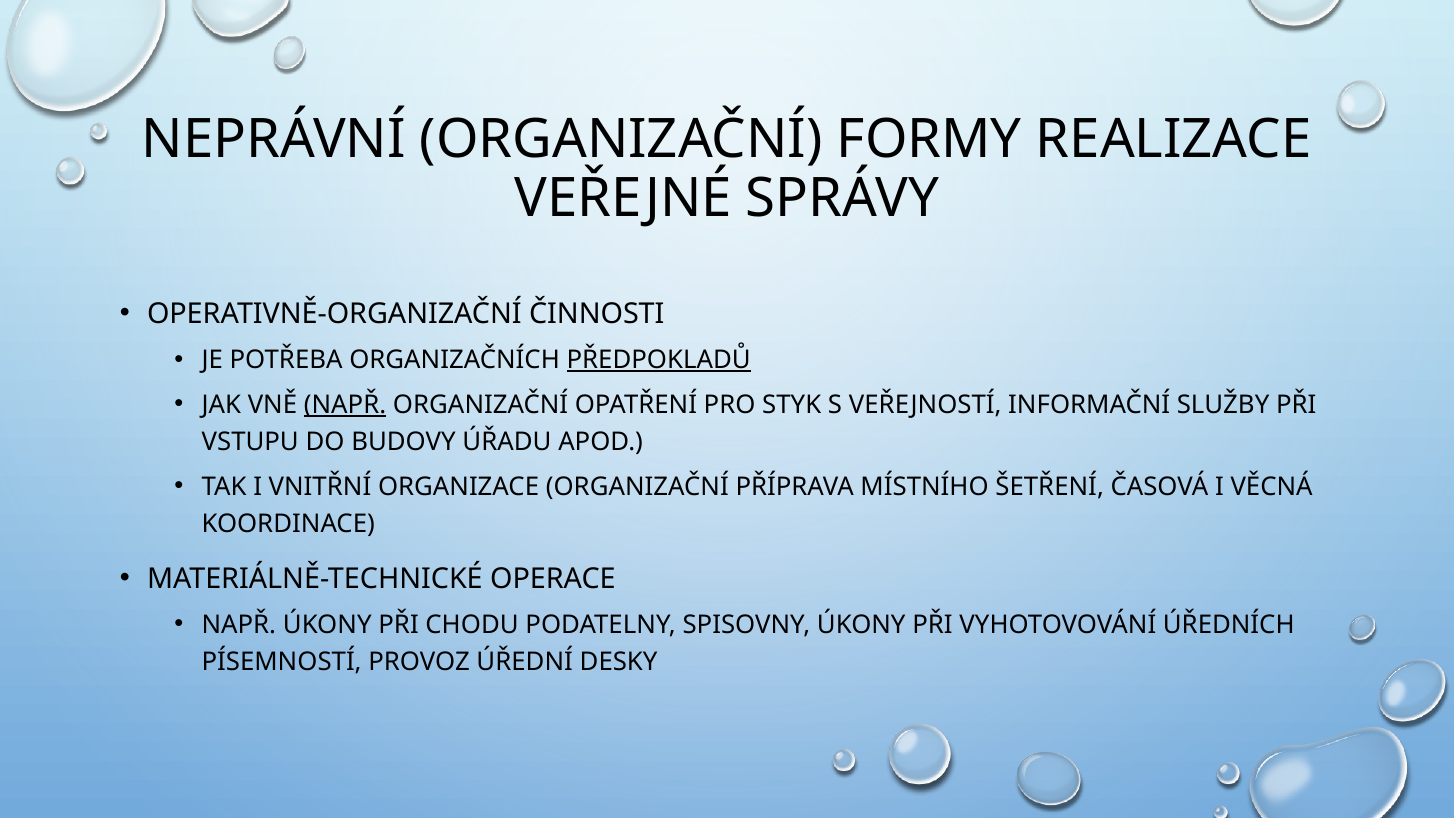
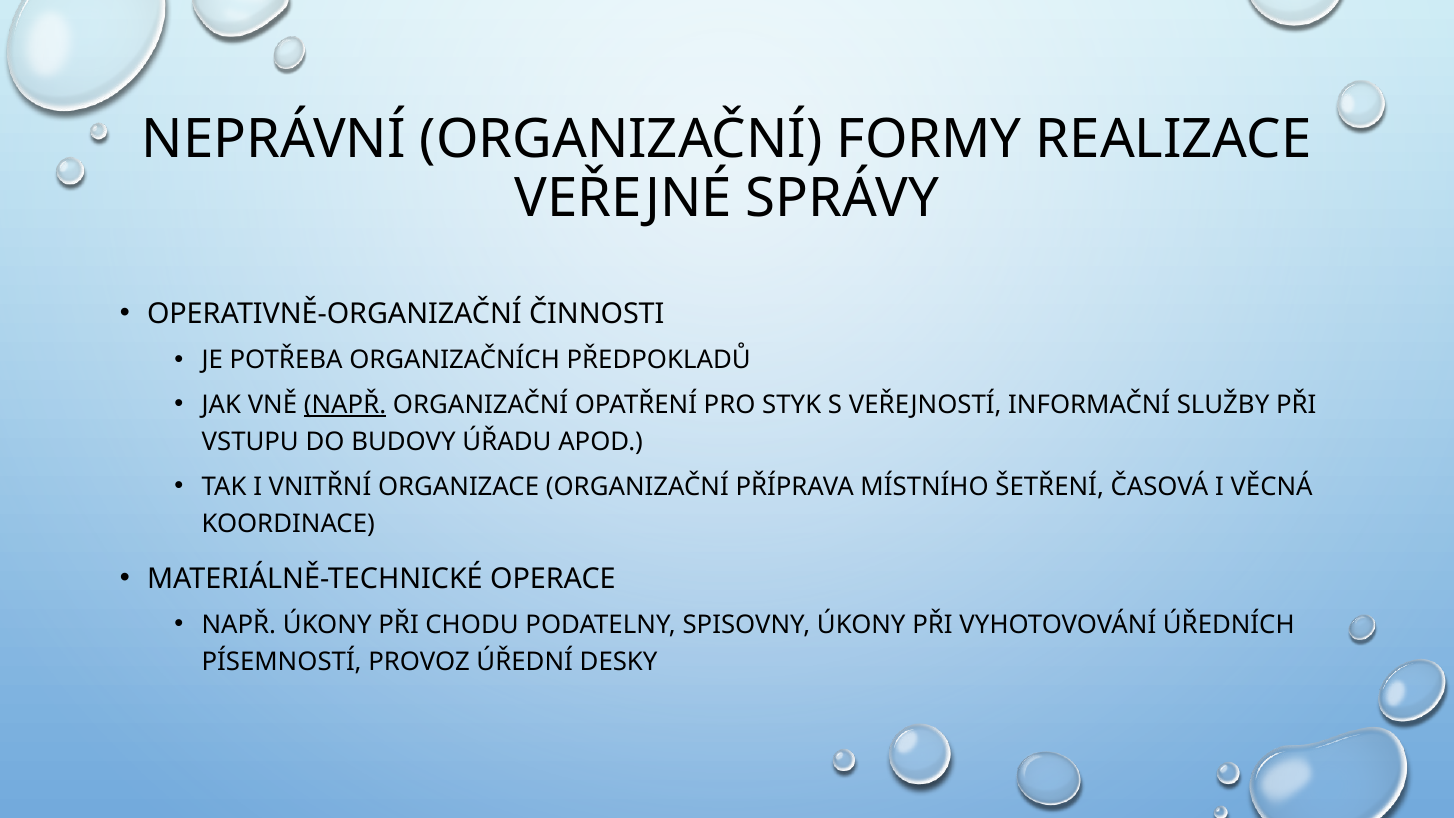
PŘEDPOKLADŮ underline: present -> none
